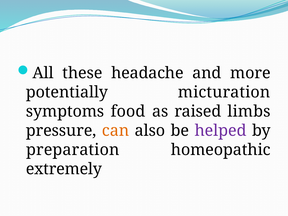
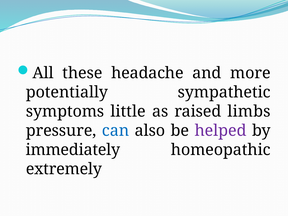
micturation: micturation -> sympathetic
food: food -> little
can colour: orange -> blue
preparation: preparation -> immediately
